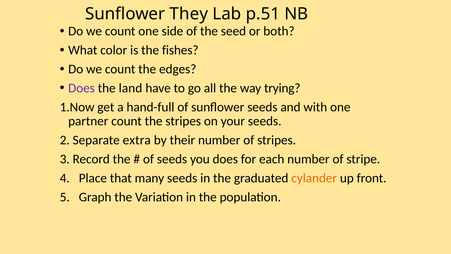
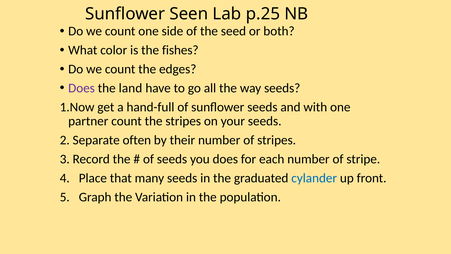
They: They -> Seen
p.51: p.51 -> p.25
way trying: trying -> seeds
extra: extra -> often
cylander colour: orange -> blue
